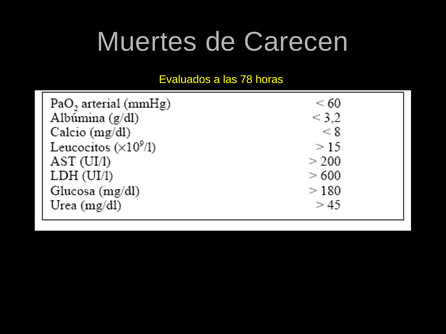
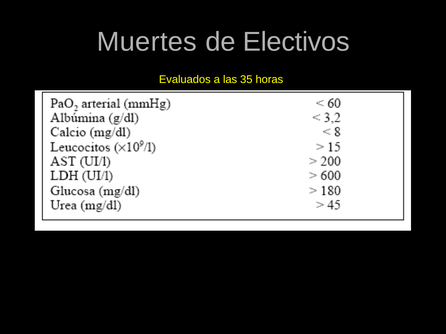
Carecen: Carecen -> Electivos
78: 78 -> 35
